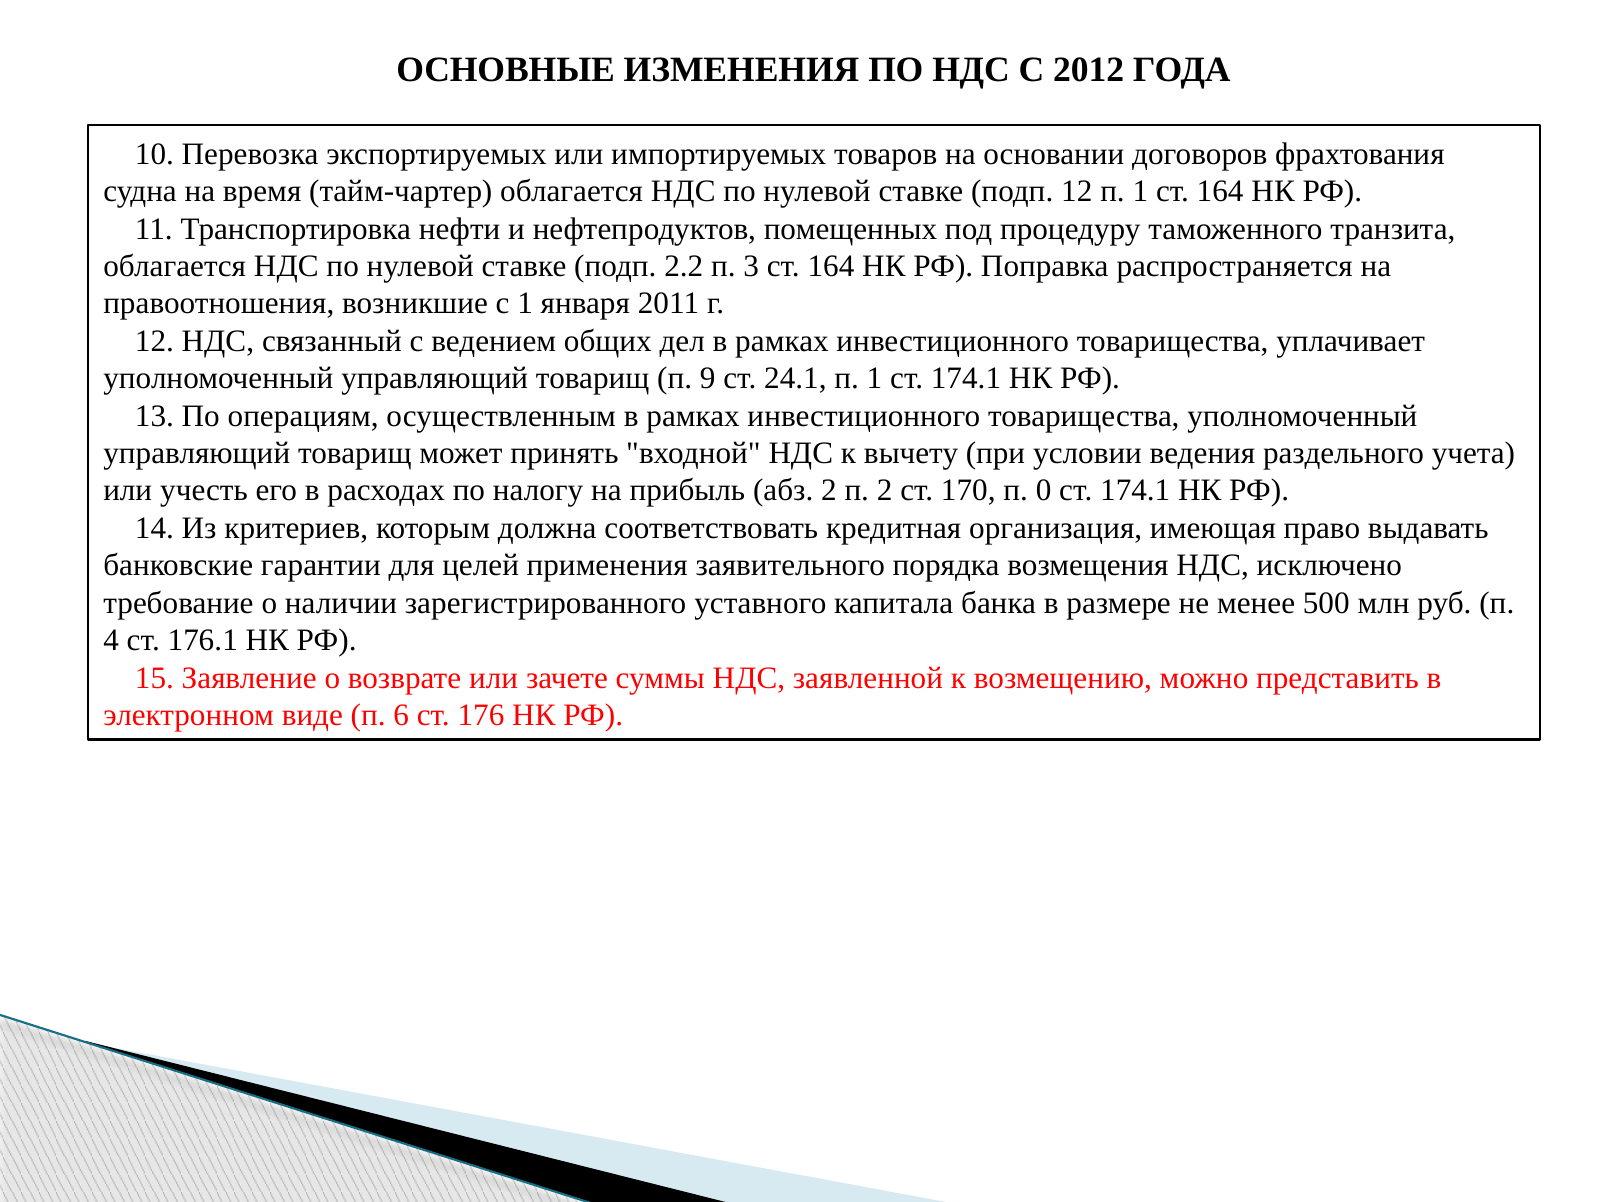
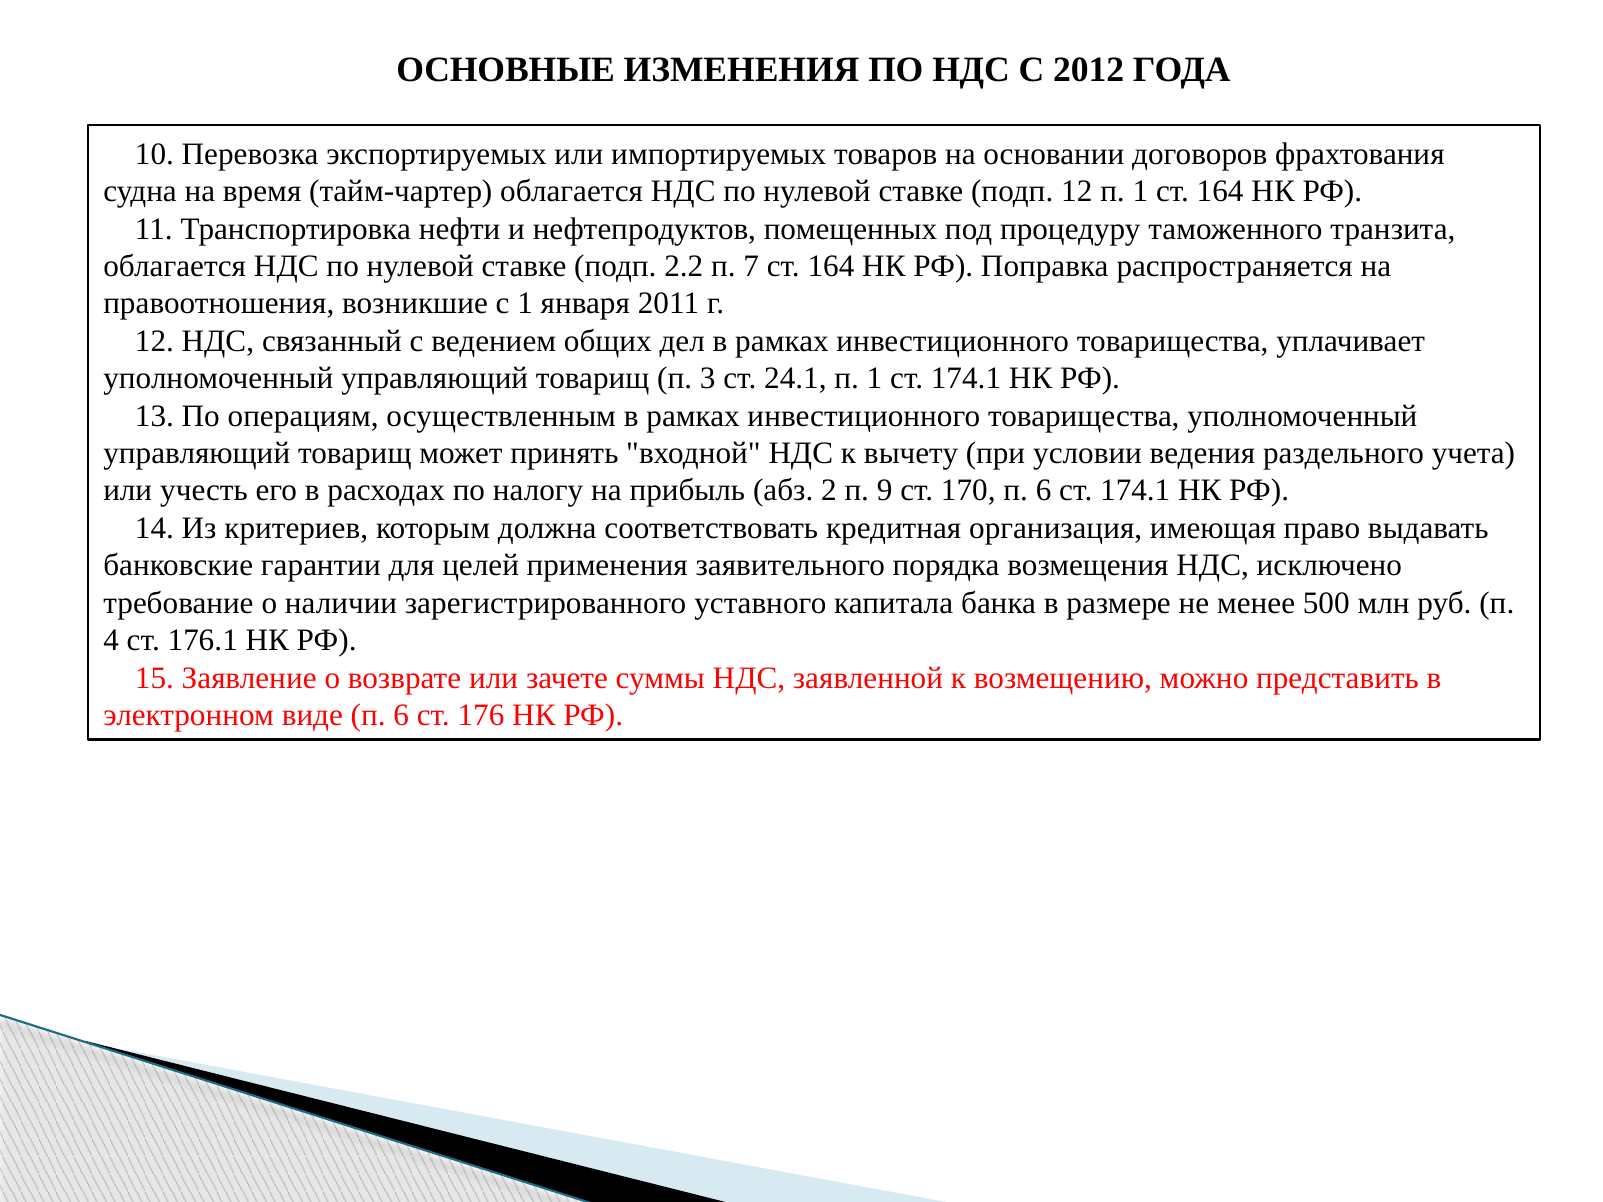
3: 3 -> 7
9: 9 -> 3
п 2: 2 -> 9
170 п 0: 0 -> 6
